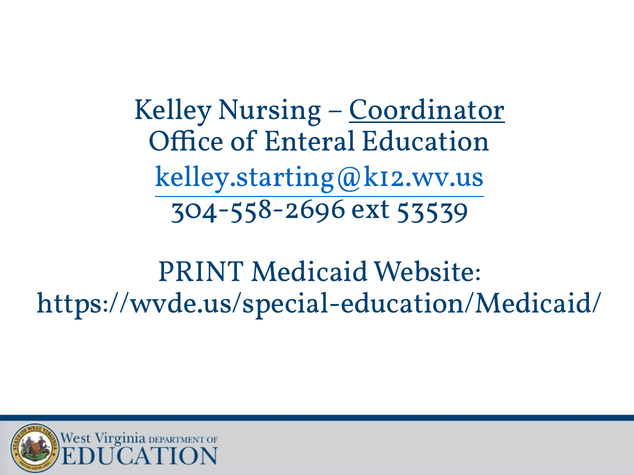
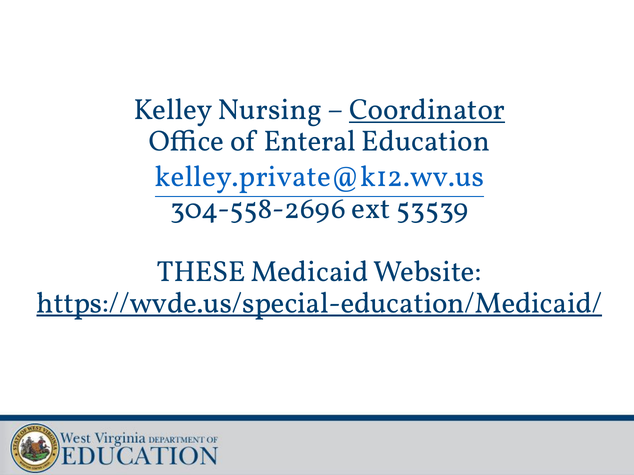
kelley.starting@k12.wv.us: kelley.starting@k12.wv.us -> kelley.private@k12.wv.us
PRINT: PRINT -> THESE
https://wvde.us/special-education/Medicaid/ underline: none -> present
